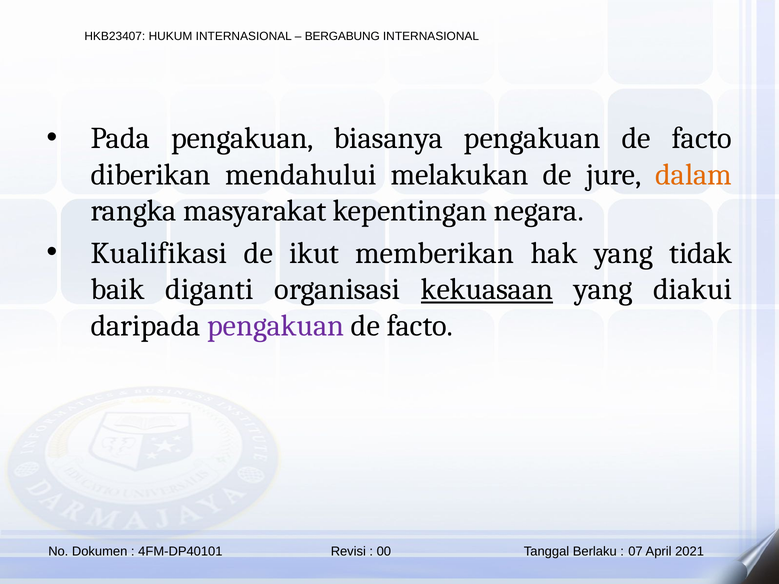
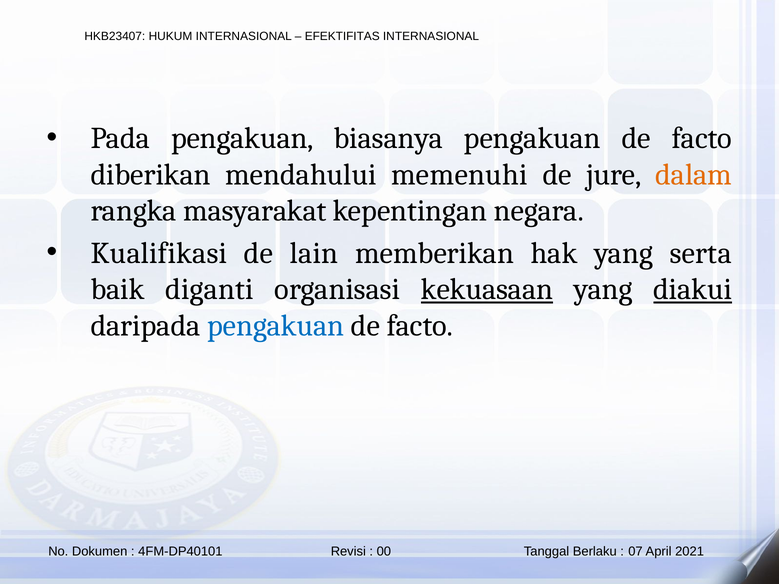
BERGABUNG: BERGABUNG -> EFEKTIFITAS
melakukan: melakukan -> memenuhi
ikut: ikut -> lain
tidak: tidak -> serta
diakui underline: none -> present
pengakuan at (276, 326) colour: purple -> blue
